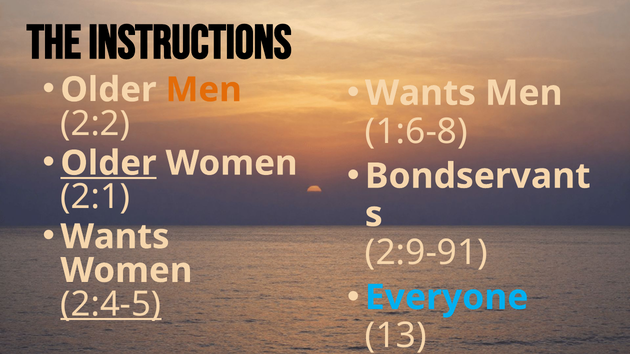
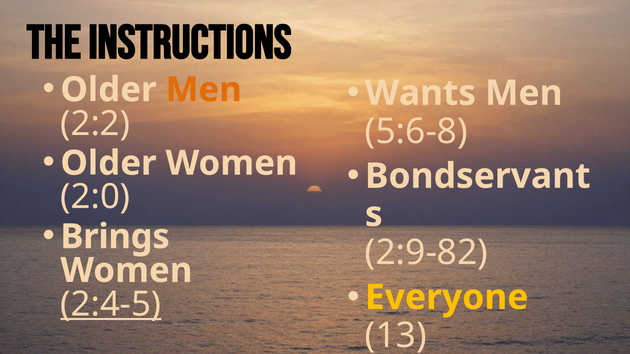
1:6-8: 1:6-8 -> 5:6-8
Older at (108, 163) underline: present -> none
2:1: 2:1 -> 2:0
Wants at (115, 237): Wants -> Brings
2:9-91: 2:9-91 -> 2:9-82
Everyone colour: light blue -> yellow
